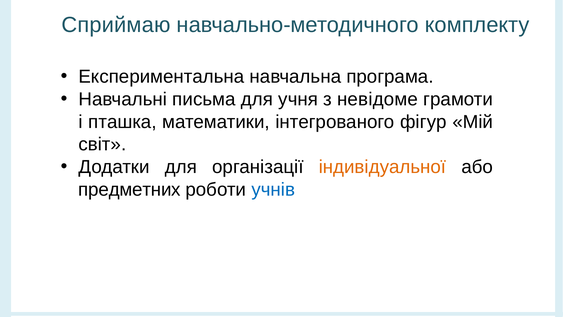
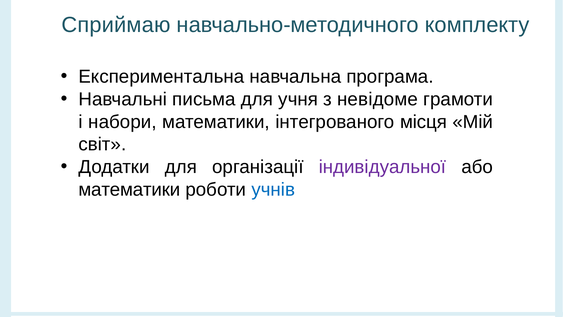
пташка: пташка -> набори
фігур: фігур -> місця
індивідуальної colour: orange -> purple
предметних at (129, 189): предметних -> математики
